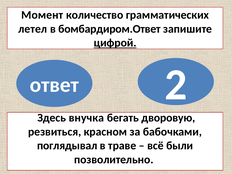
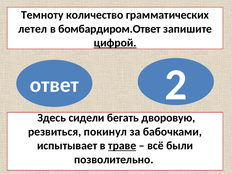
Момент: Момент -> Темноту
внучка: внучка -> сидели
красном: красном -> покинул
поглядывал: поглядывал -> испытывает
траве underline: none -> present
